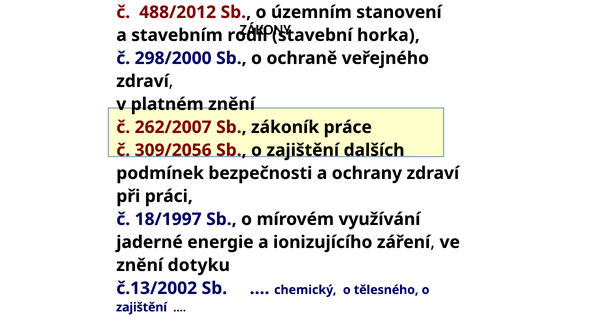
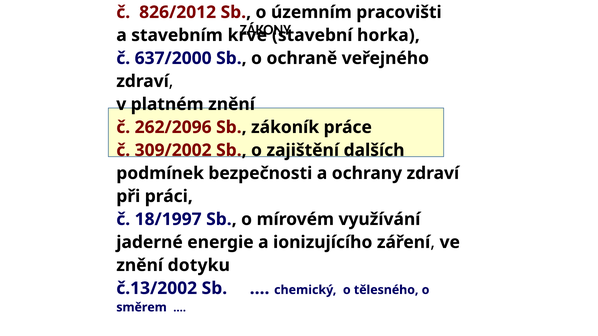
488/2012: 488/2012 -> 826/2012
stanovení: stanovení -> pracovišti
rodíl: rodíl -> krve
298/2000: 298/2000 -> 637/2000
262/2007: 262/2007 -> 262/2096
309/2056: 309/2056 -> 309/2002
zajištění at (142, 308): zajištění -> směrem
